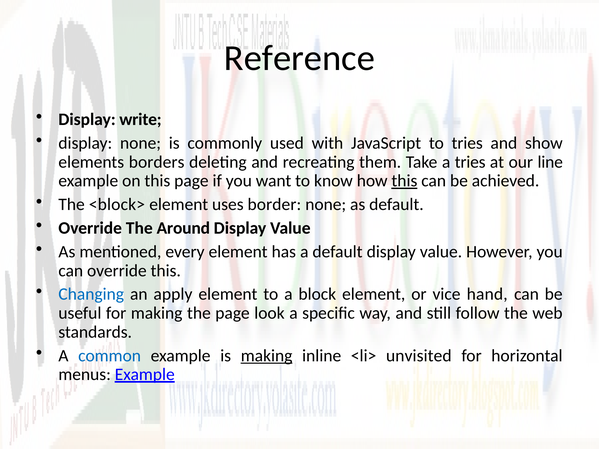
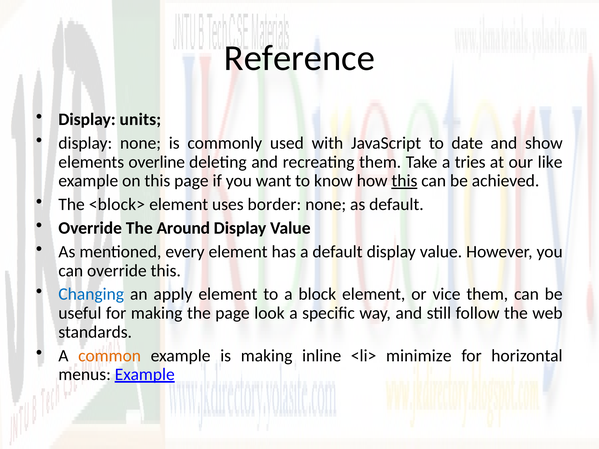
write: write -> units
to tries: tries -> date
borders: borders -> overline
line: line -> like
vice hand: hand -> them
common colour: blue -> orange
making at (267, 356) underline: present -> none
unvisited: unvisited -> minimize
